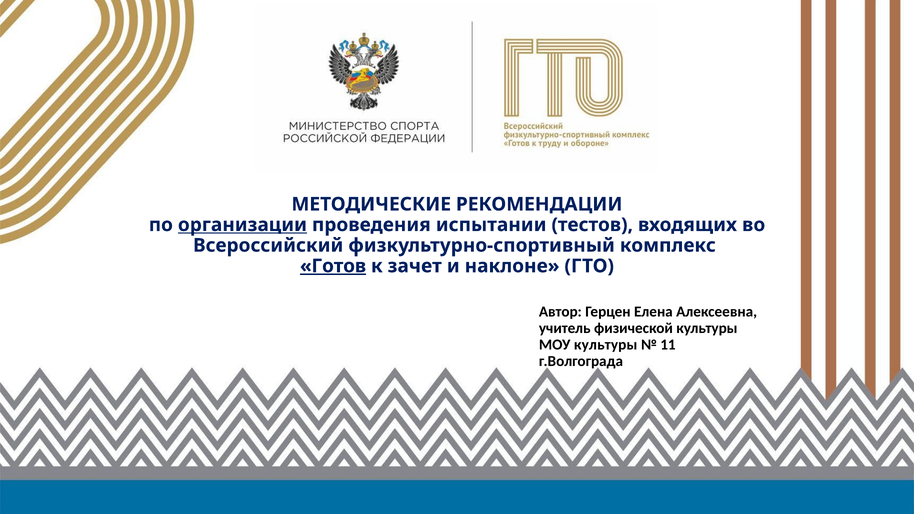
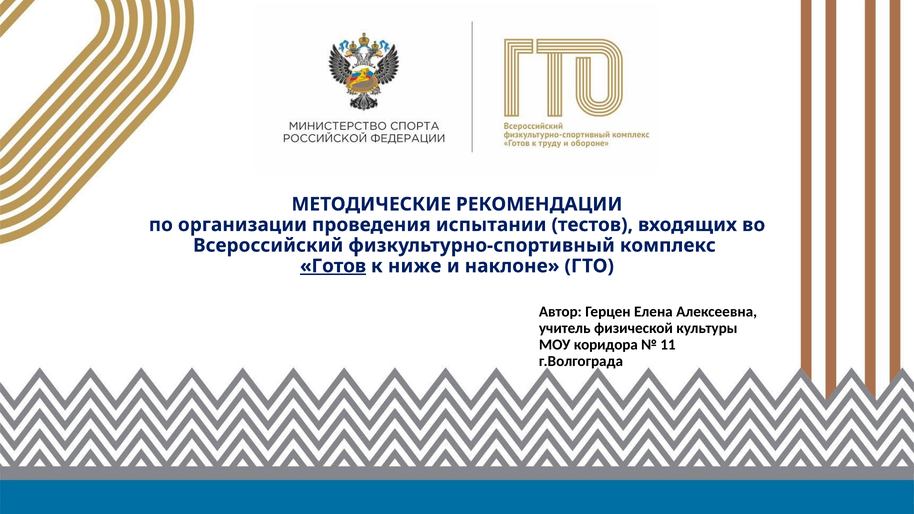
организации underline: present -> none
зачет: зачет -> ниже
МОУ культуры: культуры -> коридора
